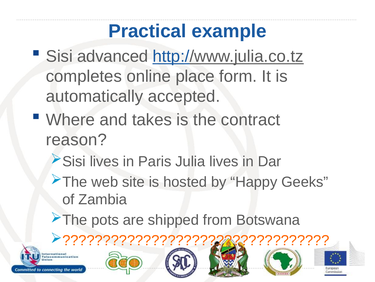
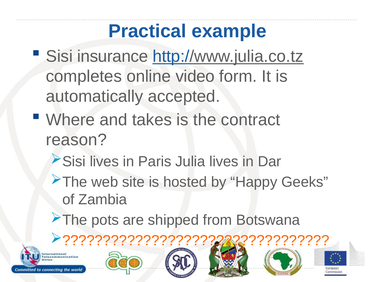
advanced: advanced -> insurance
place: place -> video
